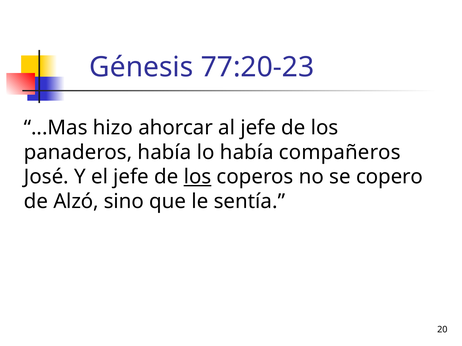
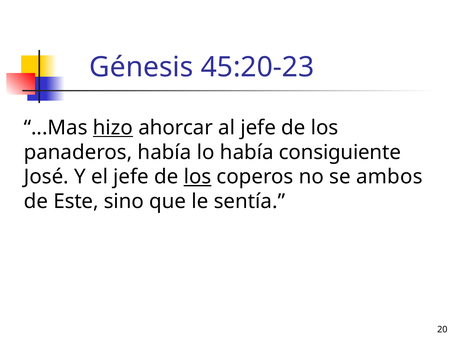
77:20-23: 77:20-23 -> 45:20-23
hizo underline: none -> present
compañeros: compañeros -> consiguiente
copero: copero -> ambos
Alzó: Alzó -> Este
